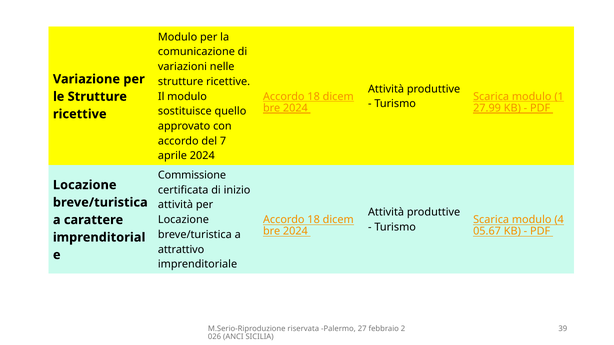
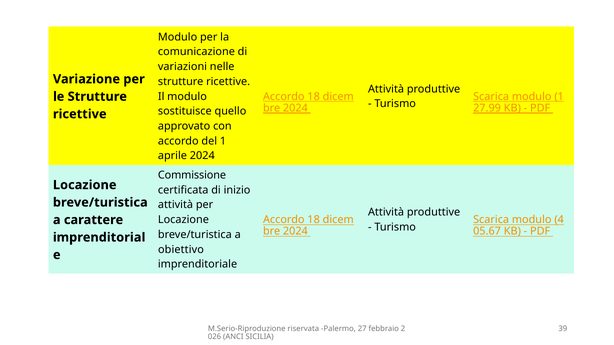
del 7: 7 -> 1
attrattivo: attrattivo -> obiettivo
